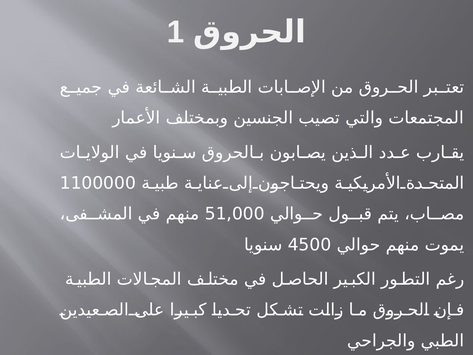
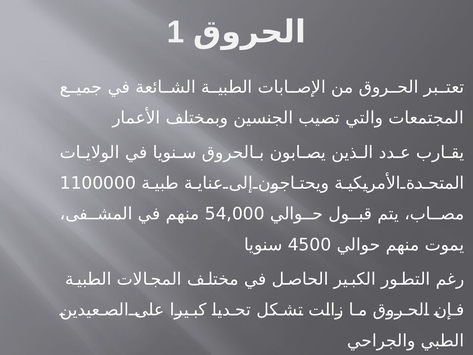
51,000: 51,000 -> 54,000
